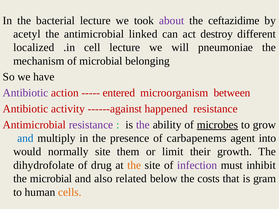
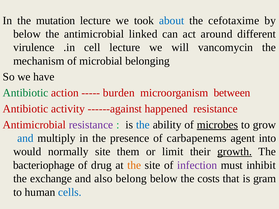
bacterial: bacterial -> mutation
about colour: purple -> blue
ceftazidime: ceftazidime -> cefotaxime
acetyl at (27, 34): acetyl -> below
destroy: destroy -> around
localized: localized -> virulence
pneumoniae: pneumoniae -> vancomycin
Antibiotic at (26, 93) colour: purple -> green
entered: entered -> burden
the at (143, 125) colour: purple -> blue
growth underline: none -> present
dihydrofolate: dihydrofolate -> bacteriophage
the microbial: microbial -> exchange
related: related -> belong
cells colour: orange -> blue
